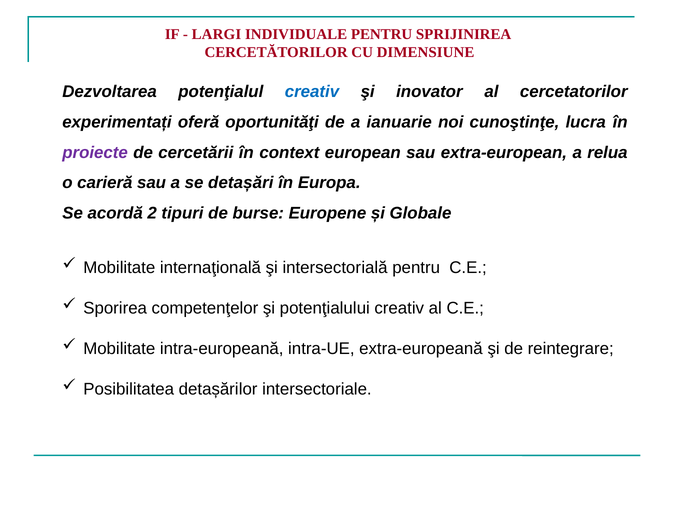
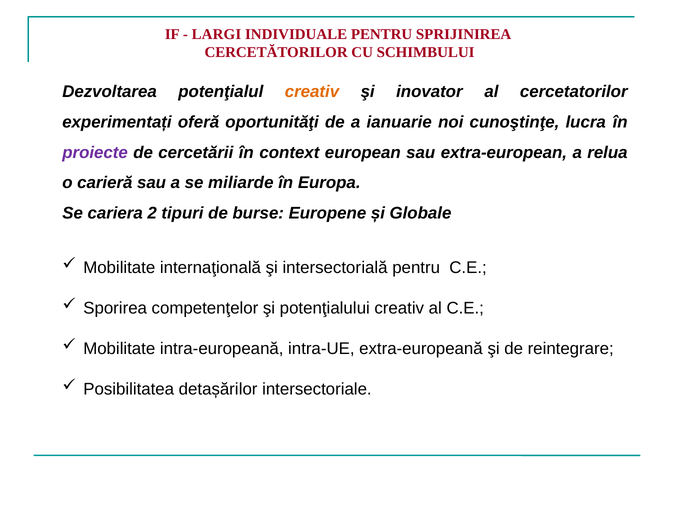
DIMENSIUNE: DIMENSIUNE -> SCHIMBULUI
creativ at (312, 92) colour: blue -> orange
detașări: detașări -> miliarde
acordă: acordă -> cariera
